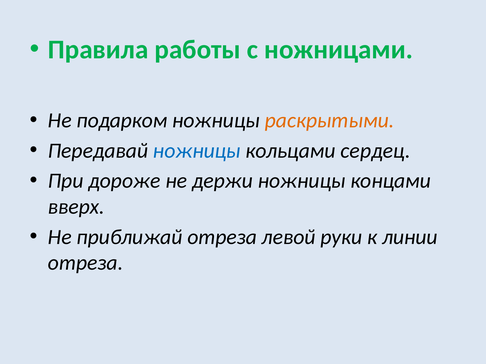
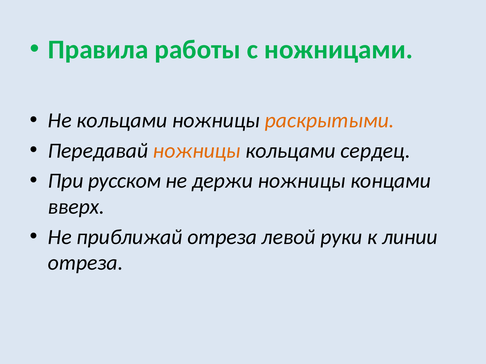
Не подарком: подарком -> кольцами
ножницы at (197, 151) colour: blue -> orange
дороже: дороже -> русском
